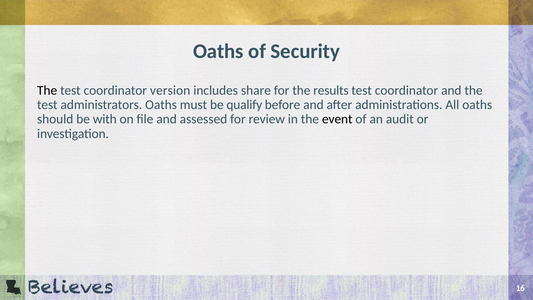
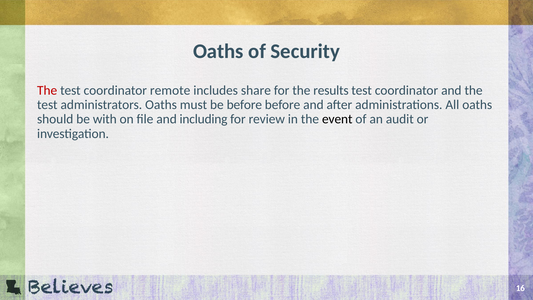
The at (47, 90) colour: black -> red
version: version -> remote
be qualify: qualify -> before
assessed: assessed -> including
